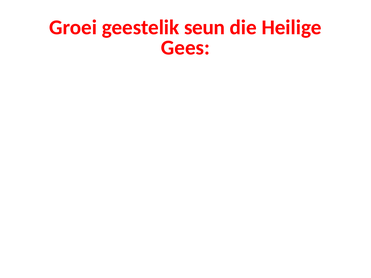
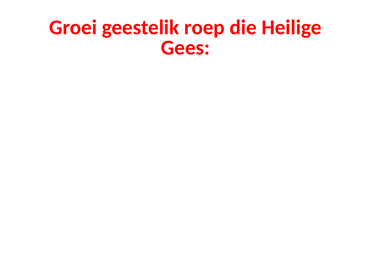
seun: seun -> roep
